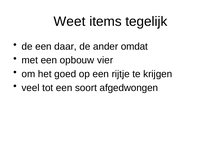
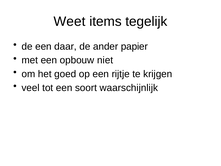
omdat: omdat -> papier
vier: vier -> niet
afgedwongen: afgedwongen -> waarschijnlijk
